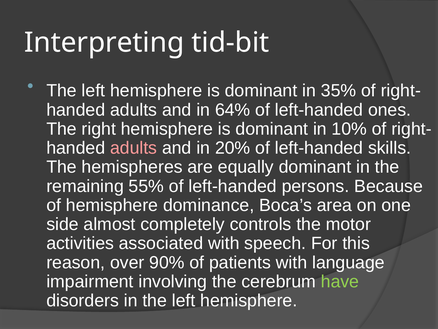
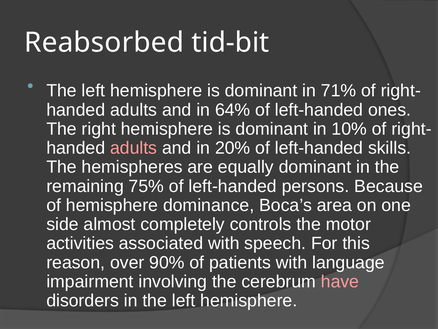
Interpreting: Interpreting -> Reabsorbed
35%: 35% -> 71%
55%: 55% -> 75%
have colour: light green -> pink
